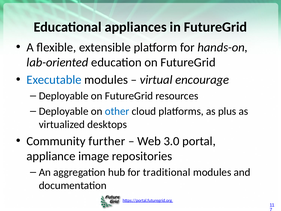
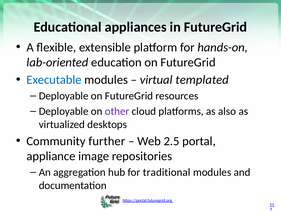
encourage: encourage -> templated
other colour: blue -> purple
plus: plus -> also
3.0: 3.0 -> 2.5
